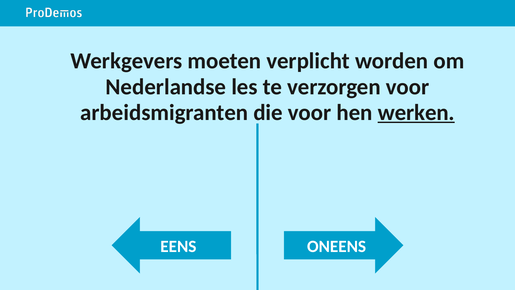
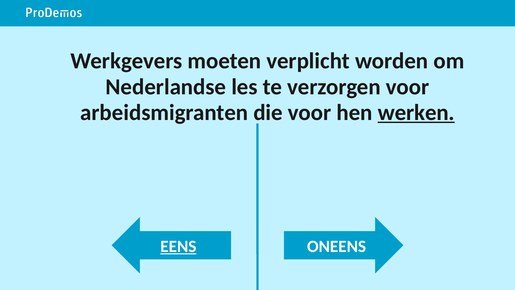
EENS underline: none -> present
